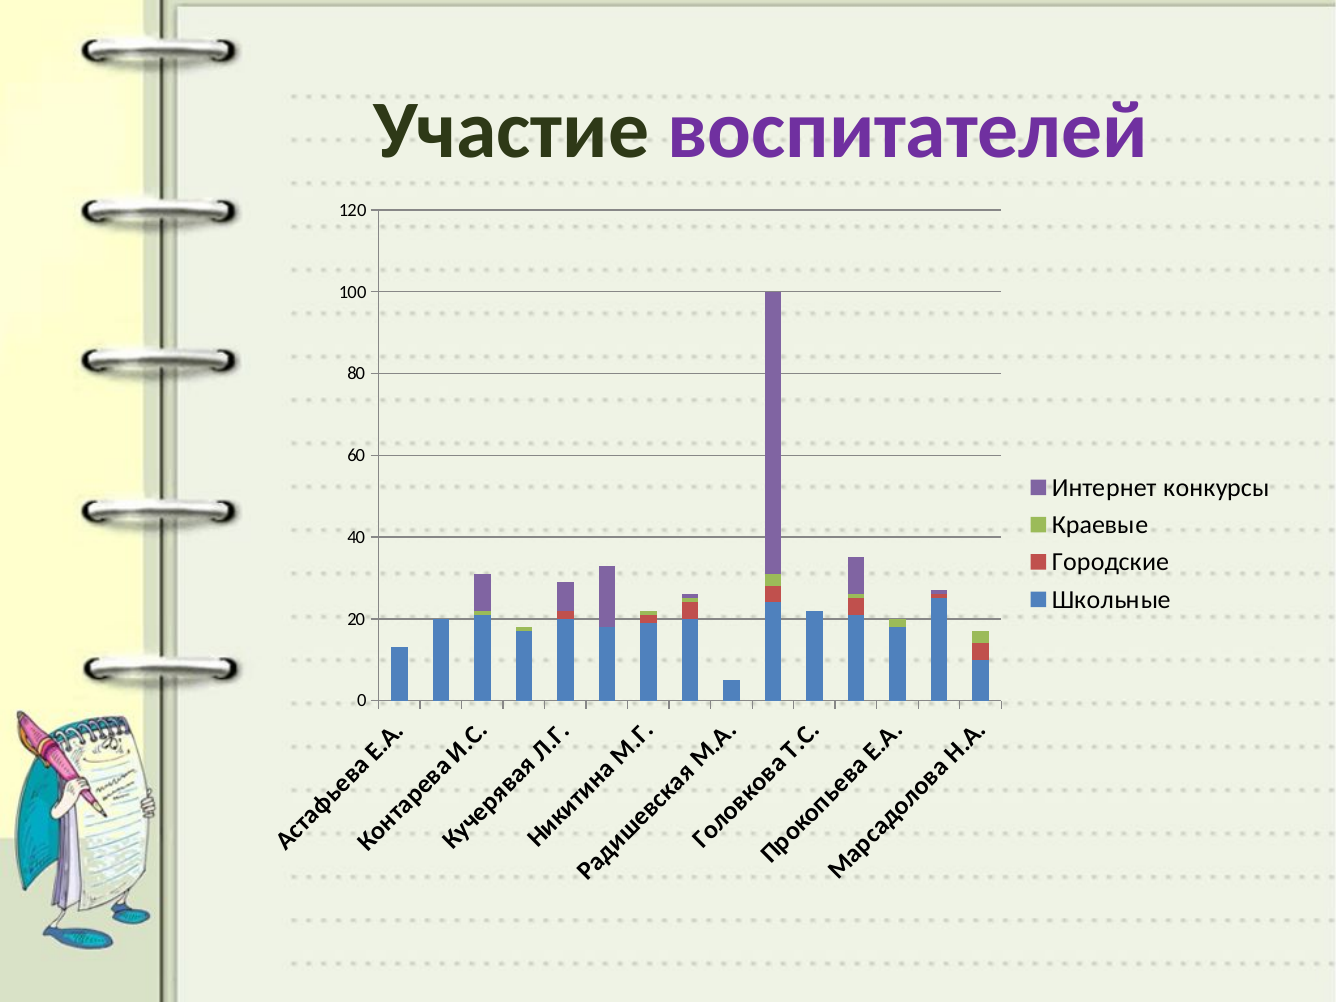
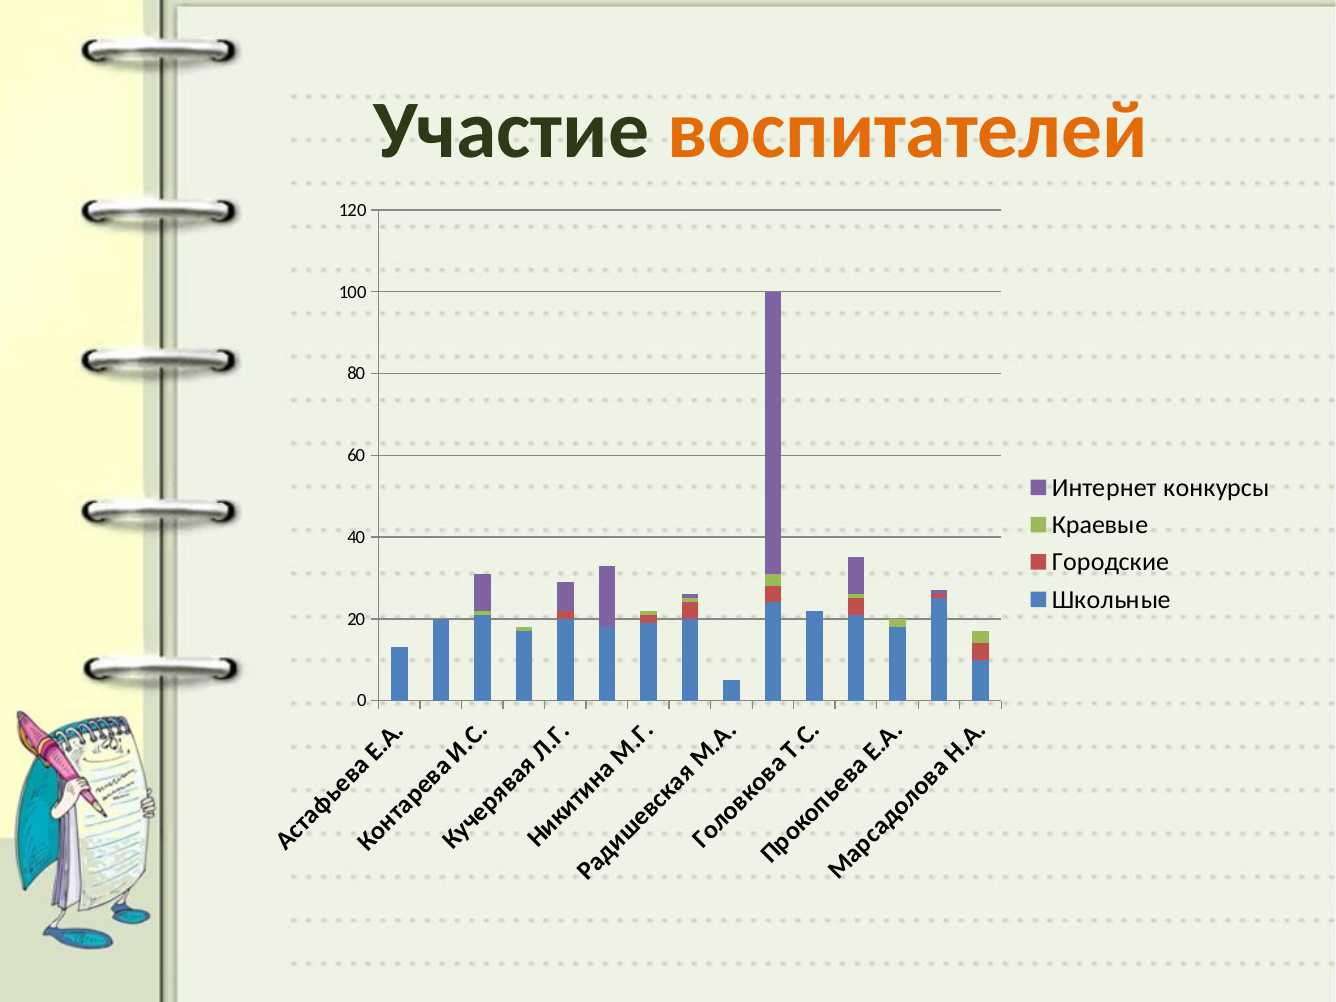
воспитателей colour: purple -> orange
